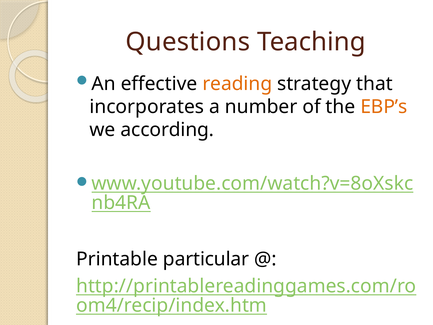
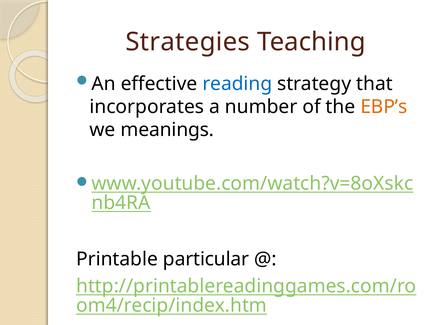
Questions: Questions -> Strategies
reading colour: orange -> blue
according: according -> meanings
